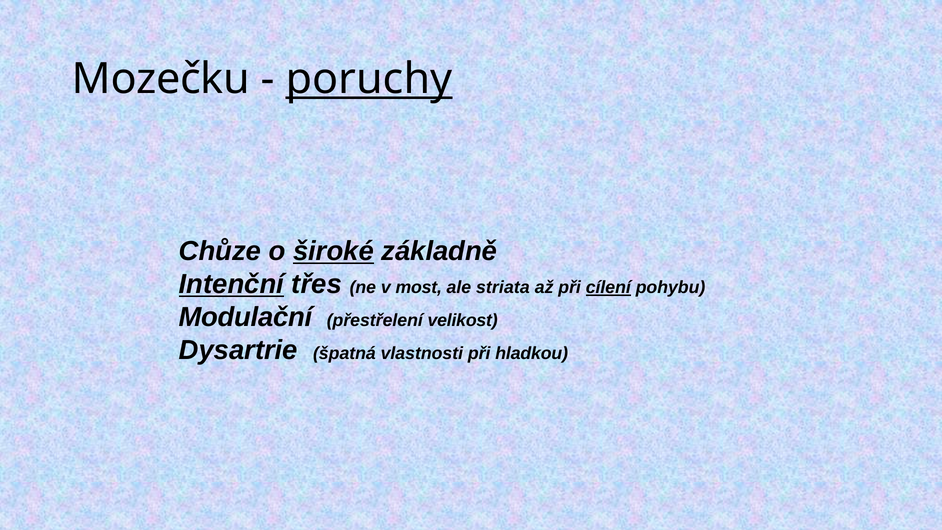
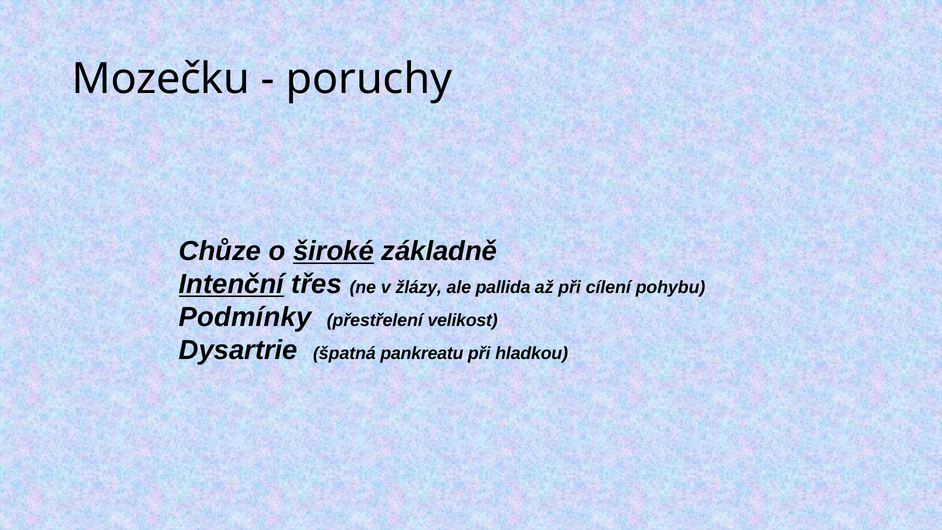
poruchy underline: present -> none
most: most -> žlázy
striata: striata -> pallida
cílení underline: present -> none
Modulační: Modulační -> Podmínky
vlastnosti: vlastnosti -> pankreatu
